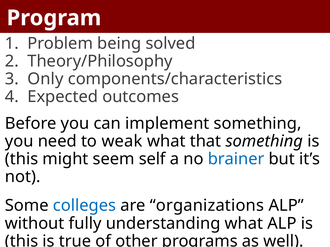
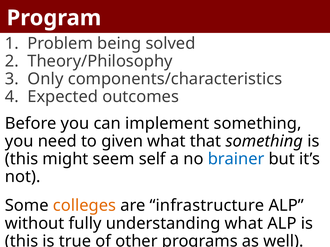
weak: weak -> given
colleges colour: blue -> orange
organizations: organizations -> infrastructure
